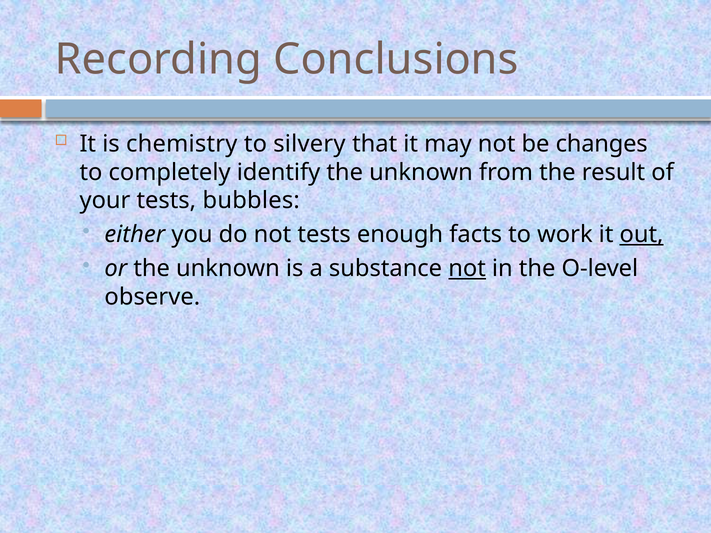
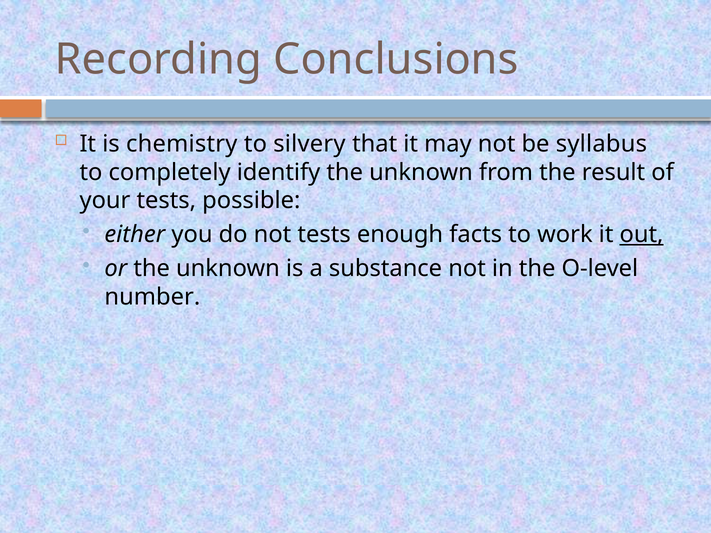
changes: changes -> syllabus
bubbles: bubbles -> possible
not at (467, 268) underline: present -> none
observe: observe -> number
